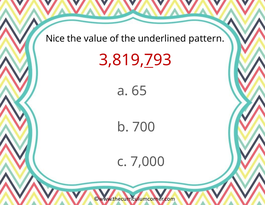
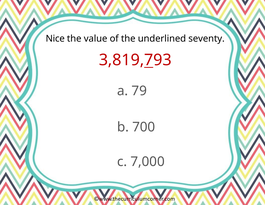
pattern: pattern -> seventy
65: 65 -> 79
